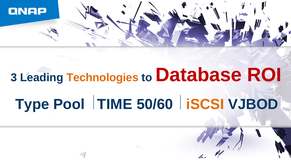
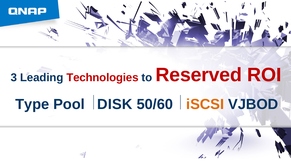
Technologies colour: orange -> red
Database: Database -> Reserved
TIME: TIME -> DISK
